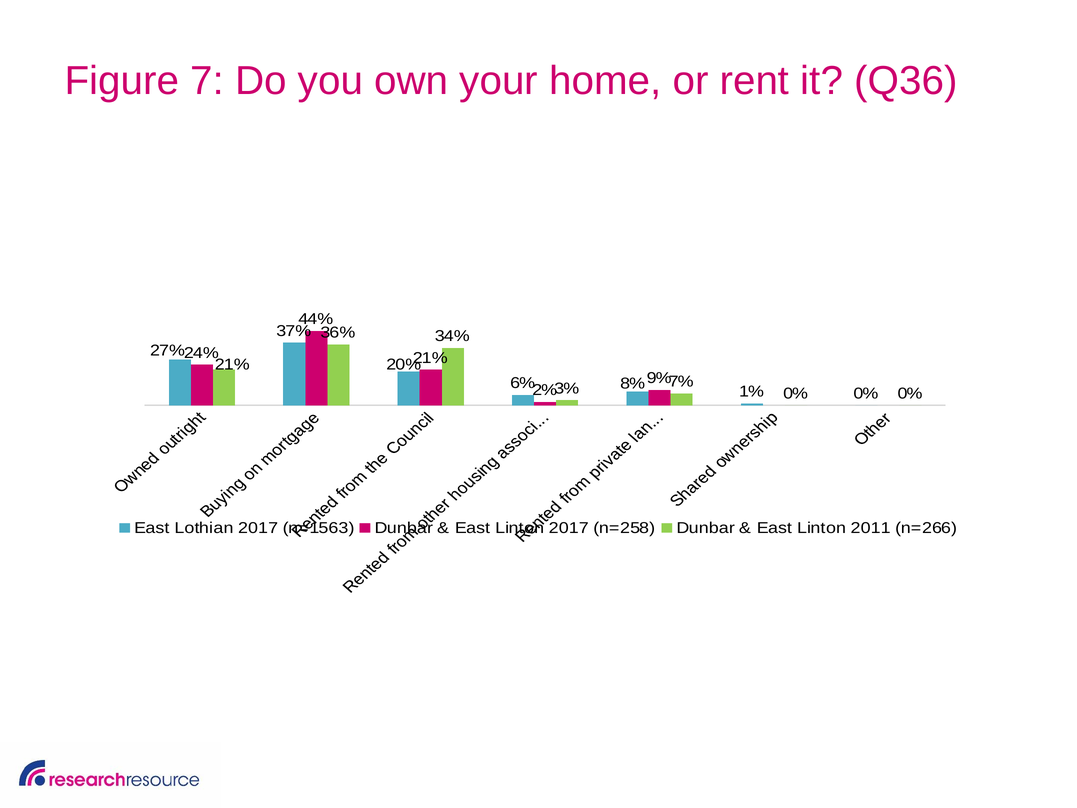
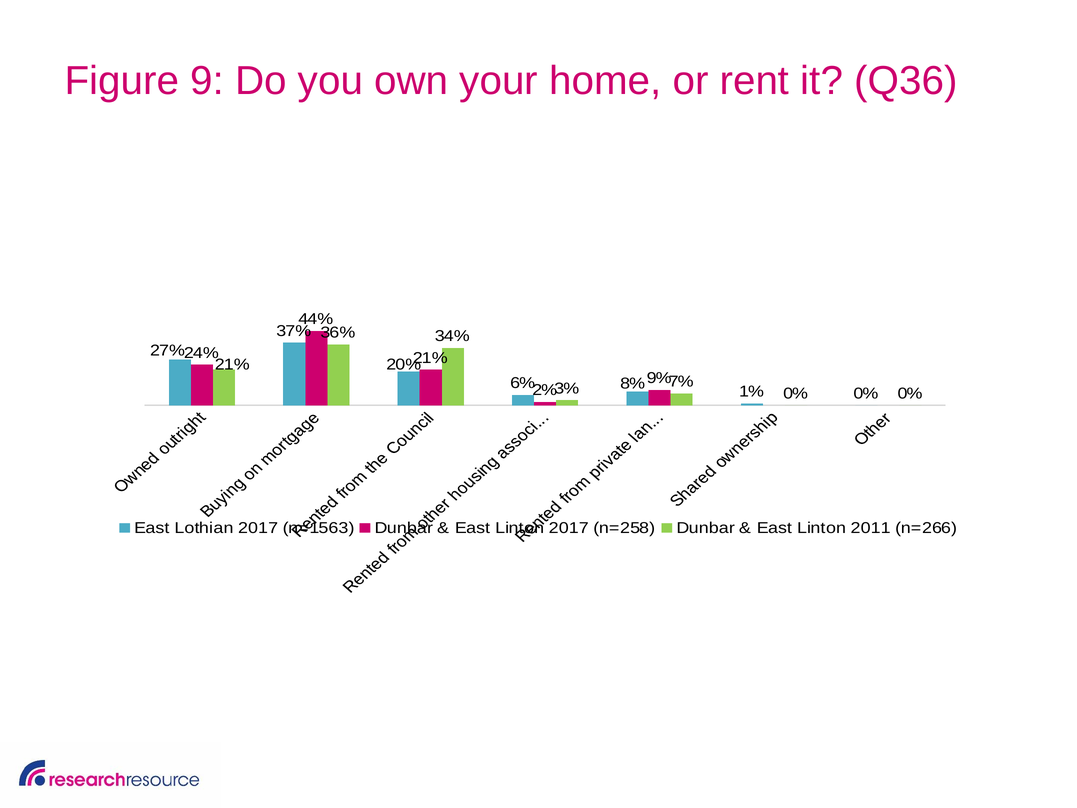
7: 7 -> 9
